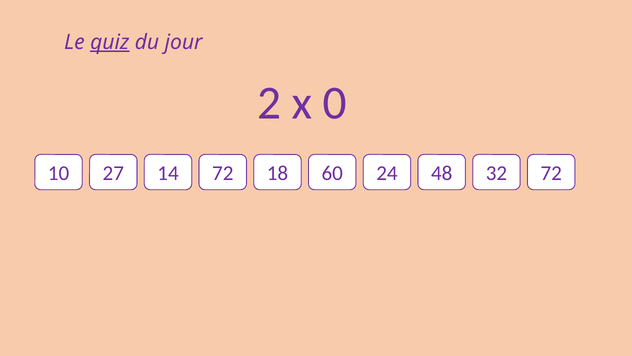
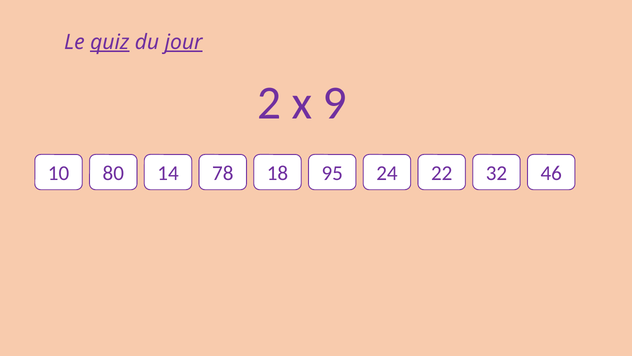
jour underline: none -> present
0: 0 -> 9
27: 27 -> 80
14 72: 72 -> 78
60: 60 -> 95
48: 48 -> 22
32 72: 72 -> 46
